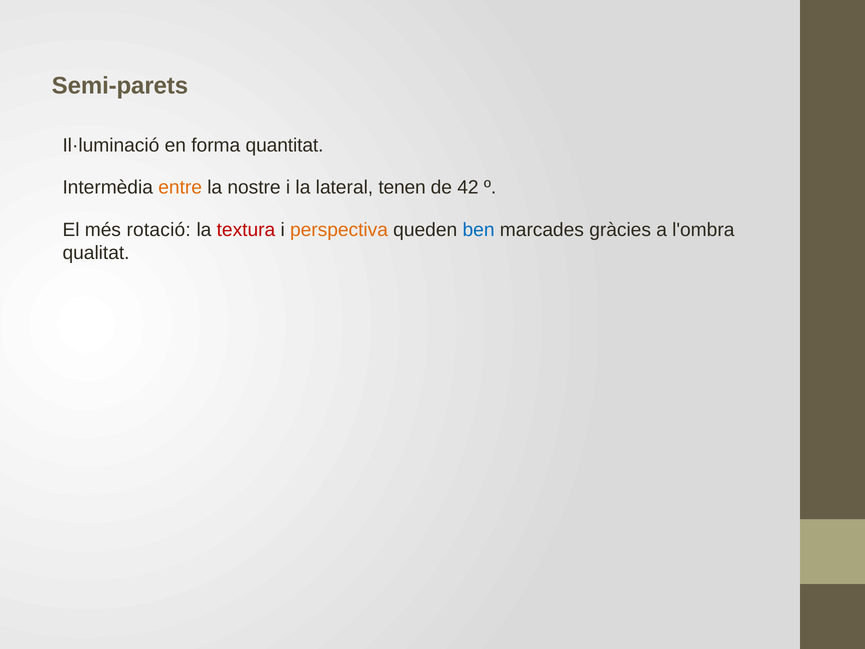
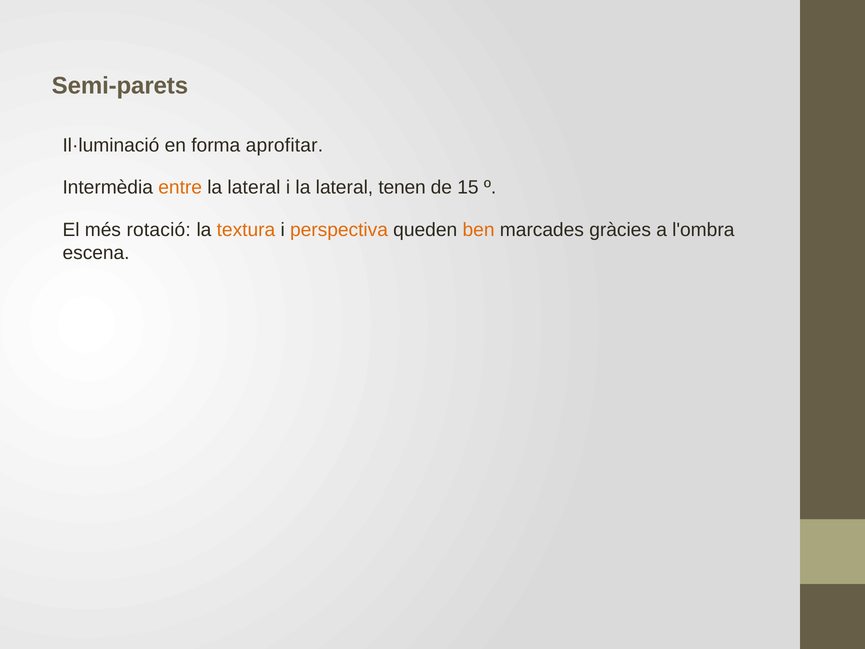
quantitat: quantitat -> aprofitar
nostre at (254, 188): nostre -> lateral
42: 42 -> 15
textura colour: red -> orange
ben colour: blue -> orange
qualitat: qualitat -> escena
